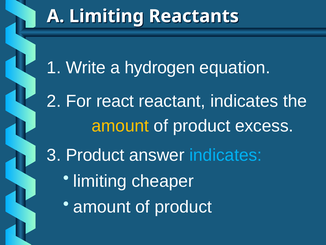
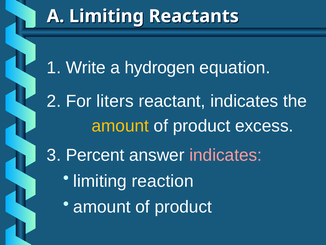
react: react -> liters
3 Product: Product -> Percent
indicates at (226, 155) colour: light blue -> pink
cheaper: cheaper -> reaction
